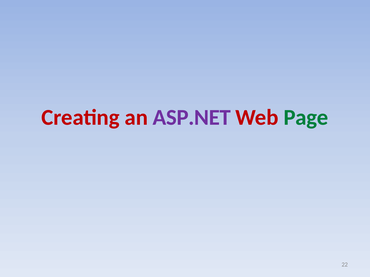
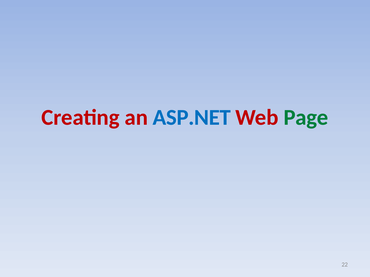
ASP.NET colour: purple -> blue
